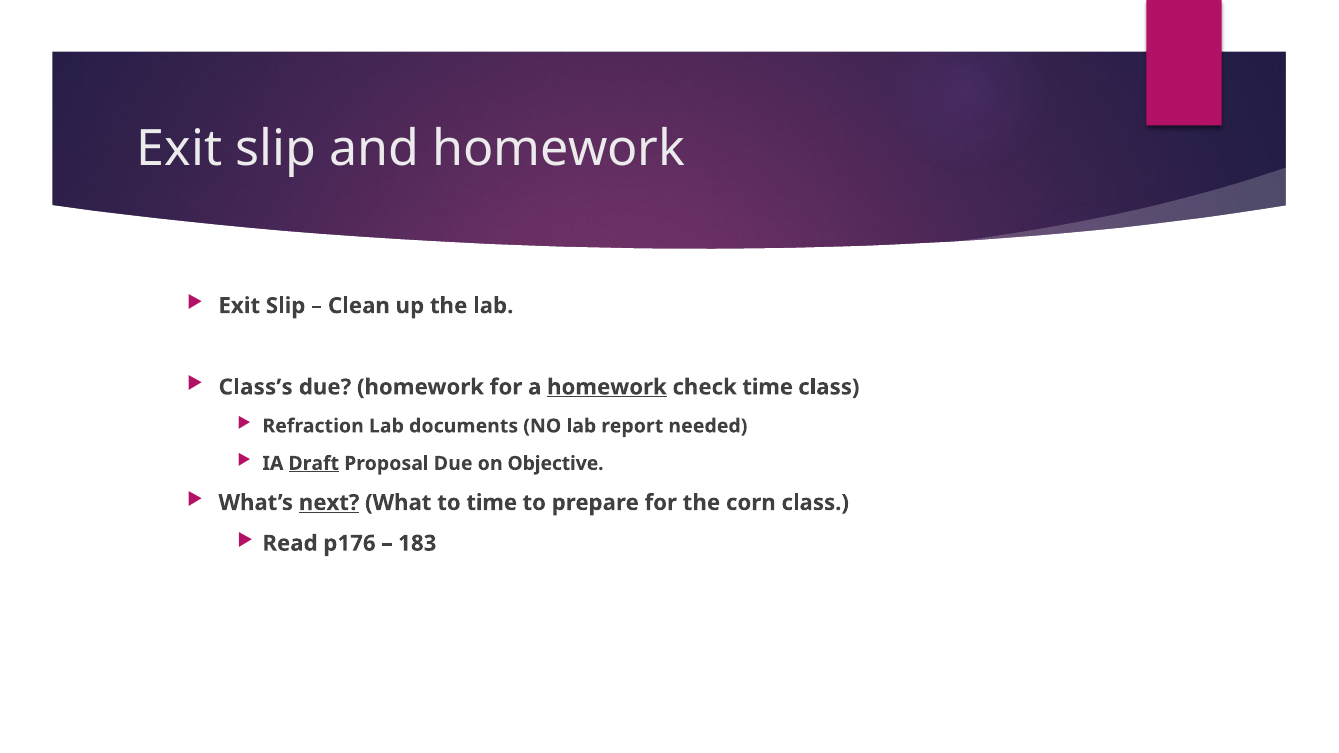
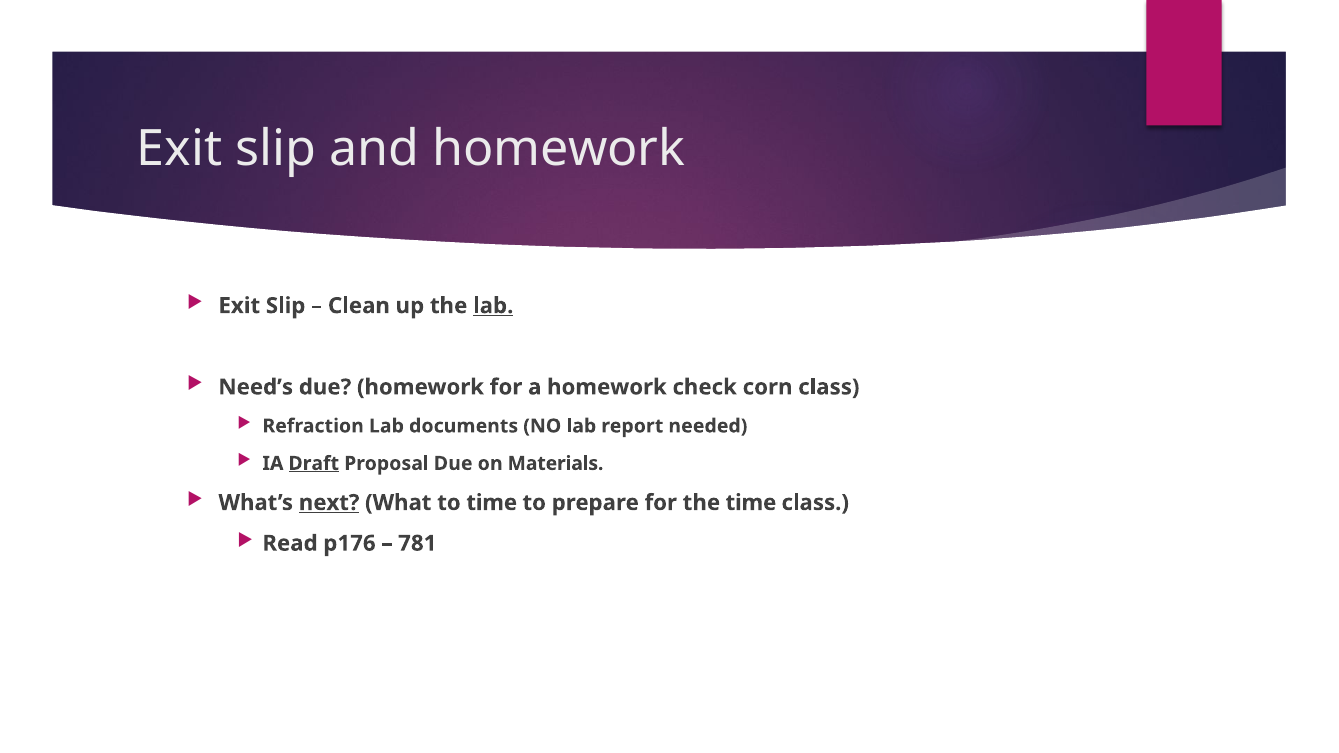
lab at (493, 306) underline: none -> present
Class’s: Class’s -> Need’s
homework at (607, 387) underline: present -> none
check time: time -> corn
Objective: Objective -> Materials
the corn: corn -> time
183: 183 -> 781
